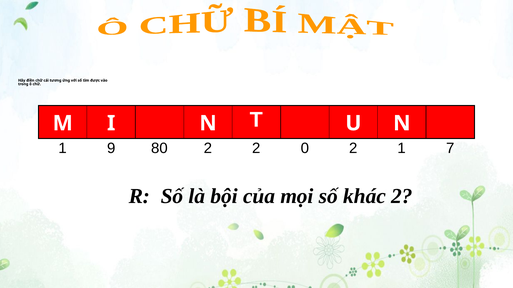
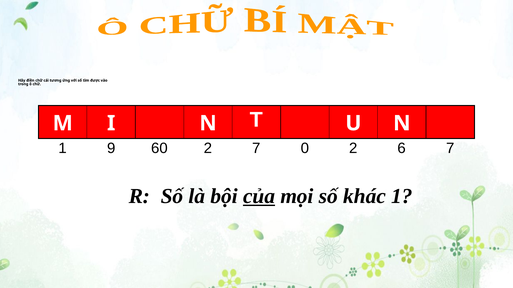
80: 80 -> 60
2 2: 2 -> 7
2 1: 1 -> 6
của underline: none -> present
khác 2: 2 -> 1
